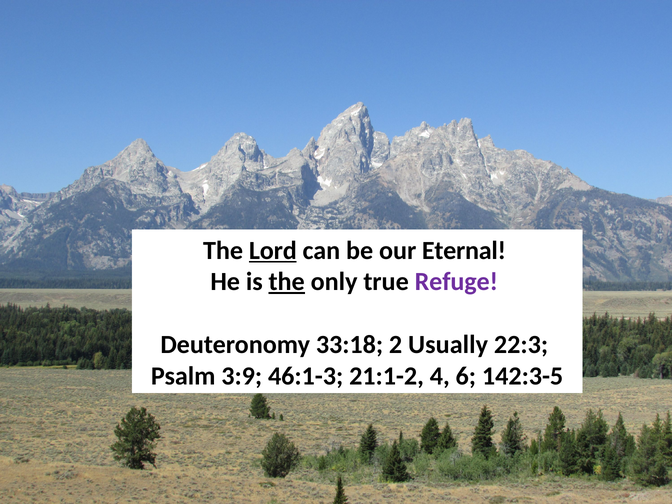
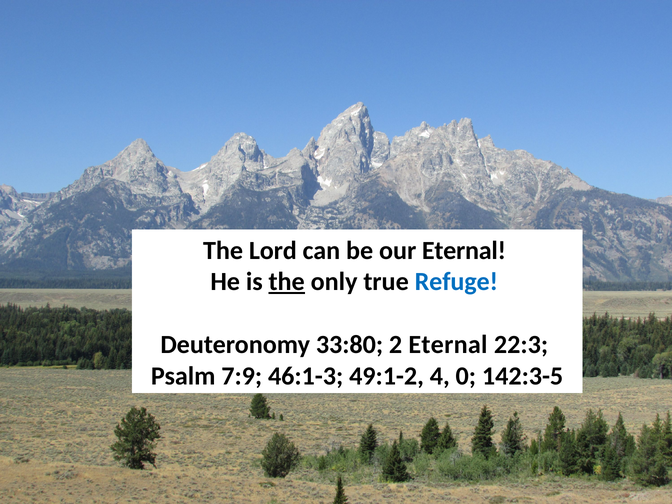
Lord underline: present -> none
Refuge colour: purple -> blue
33:18: 33:18 -> 33:80
2 Usually: Usually -> Eternal
3:9: 3:9 -> 7:9
21:1-2: 21:1-2 -> 49:1-2
6: 6 -> 0
